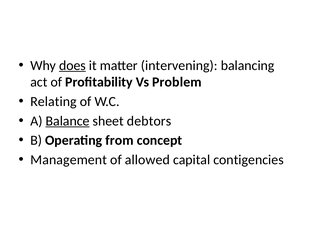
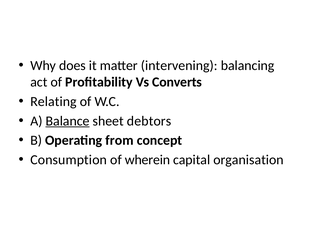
does underline: present -> none
Problem: Problem -> Converts
Management: Management -> Consumption
allowed: allowed -> wherein
contigencies: contigencies -> organisation
